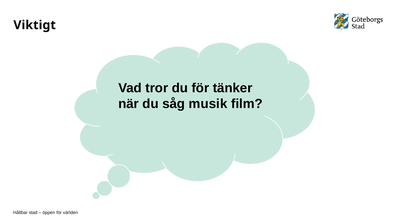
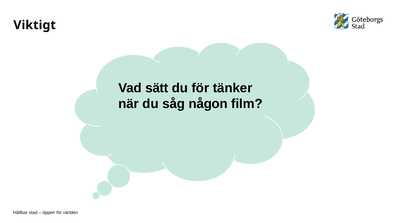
tror: tror -> sätt
musik: musik -> någon
